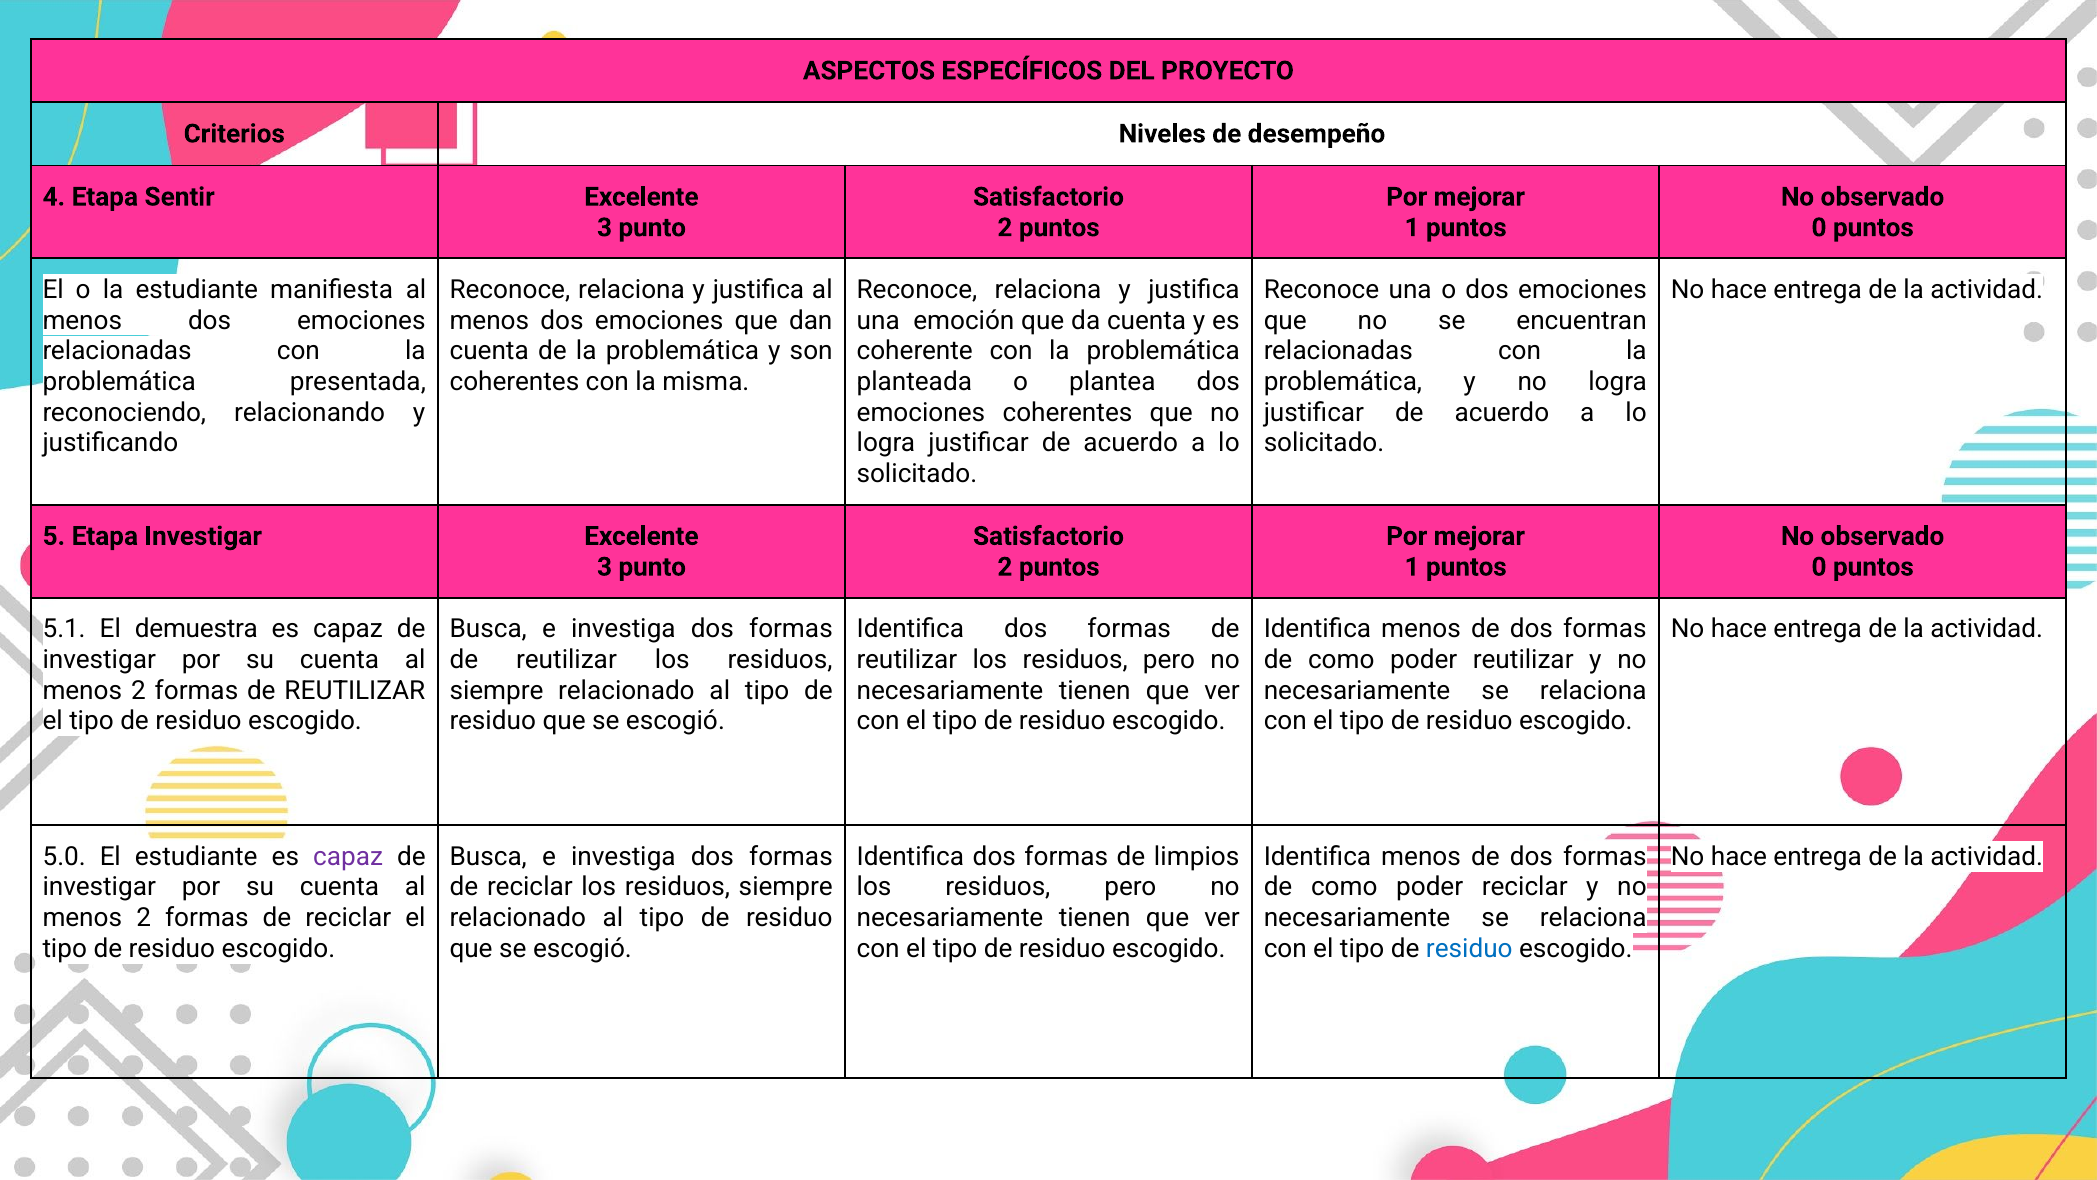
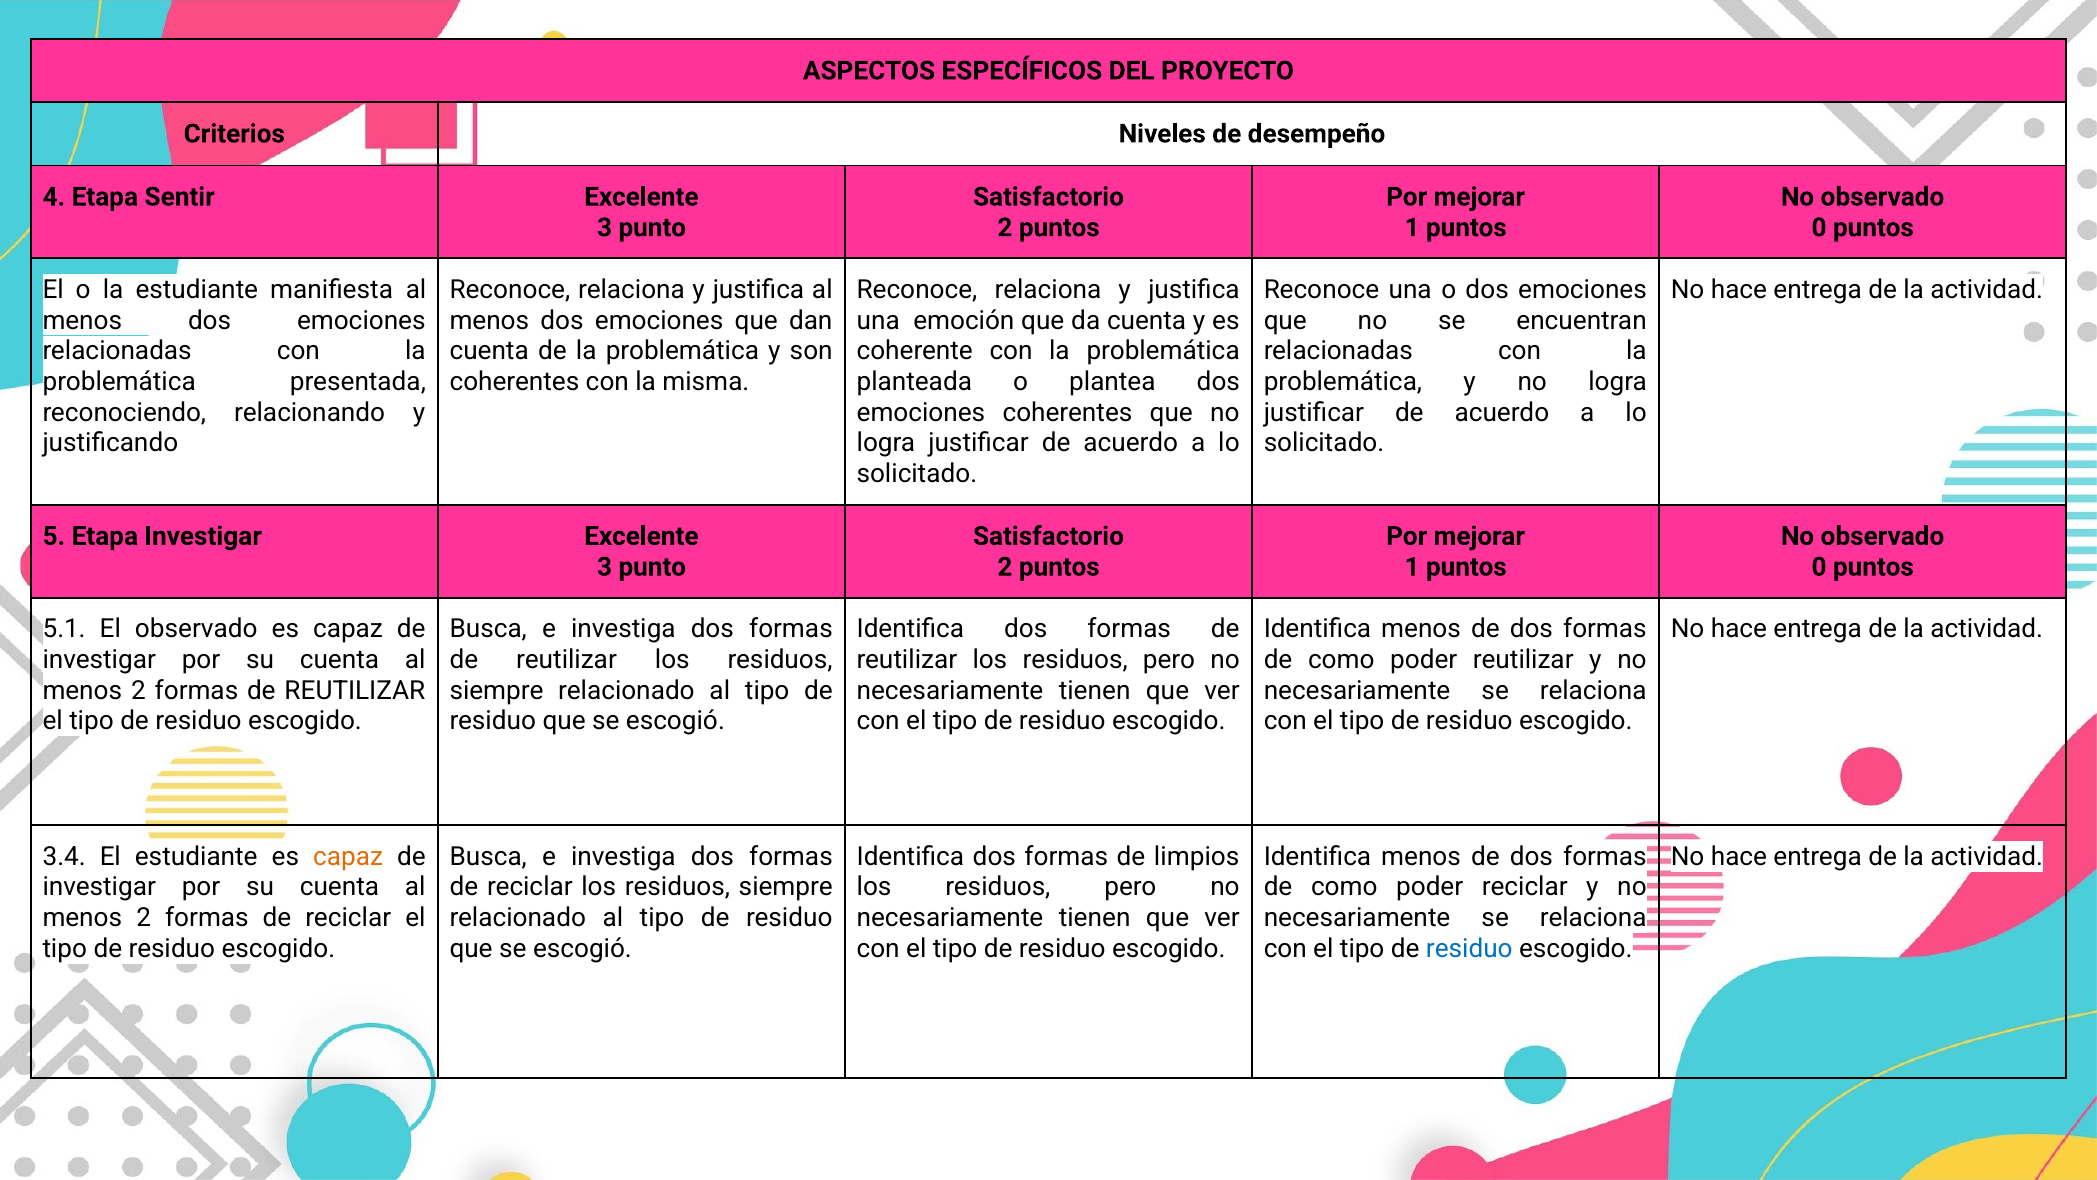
El demuestra: demuestra -> observado
5.0: 5.0 -> 3.4
capaz at (348, 856) colour: purple -> orange
